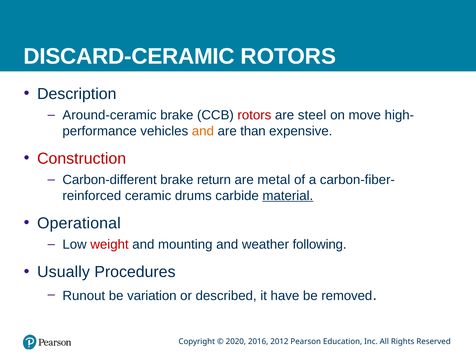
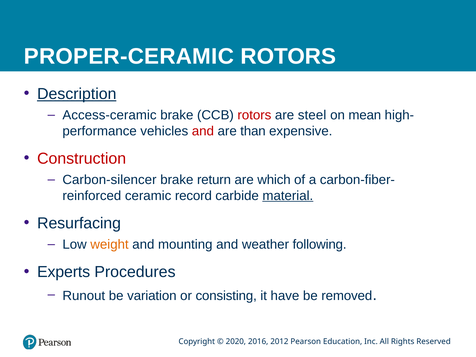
DISCARD-CERAMIC: DISCARD-CERAMIC -> PROPER-CERAMIC
Description underline: none -> present
Around-ceramic: Around-ceramic -> Access-ceramic
move: move -> mean
and at (203, 131) colour: orange -> red
Carbon-different: Carbon-different -> Carbon-silencer
metal: metal -> which
drums: drums -> record
Operational: Operational -> Resurfacing
weight colour: red -> orange
Usually: Usually -> Experts
described: described -> consisting
